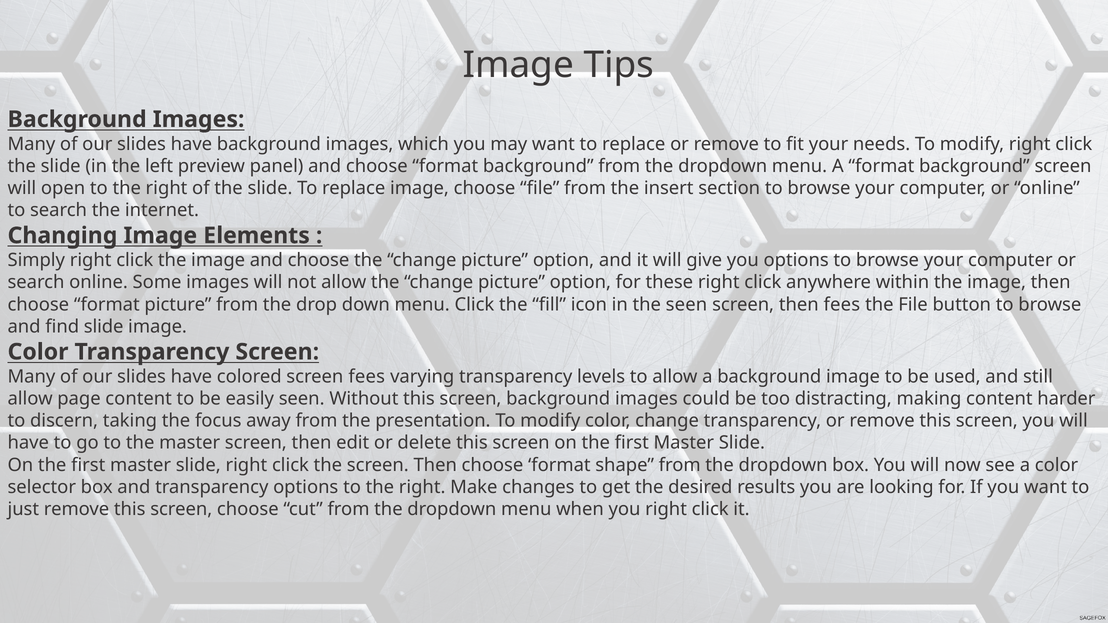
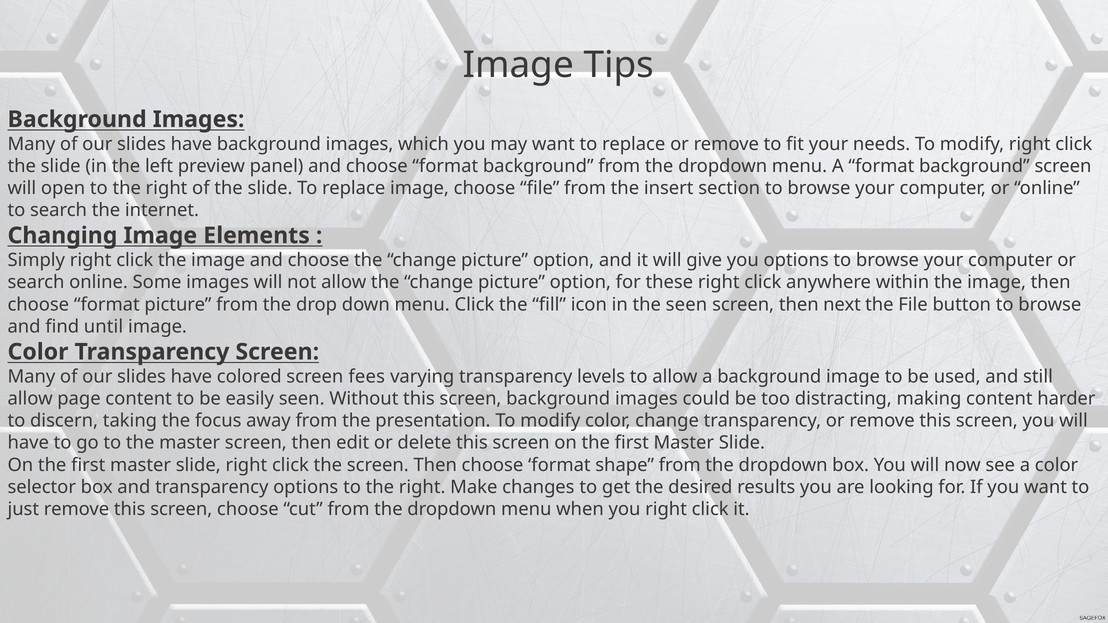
then fees: fees -> next
find slide: slide -> until
